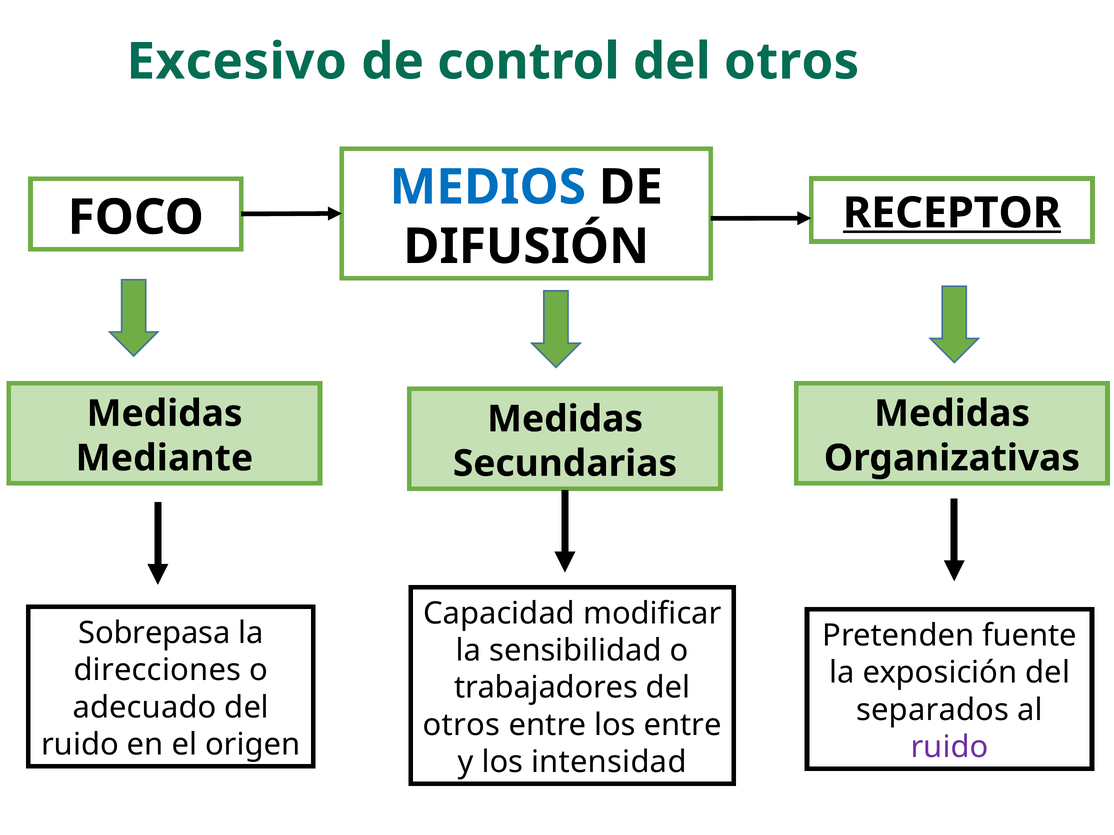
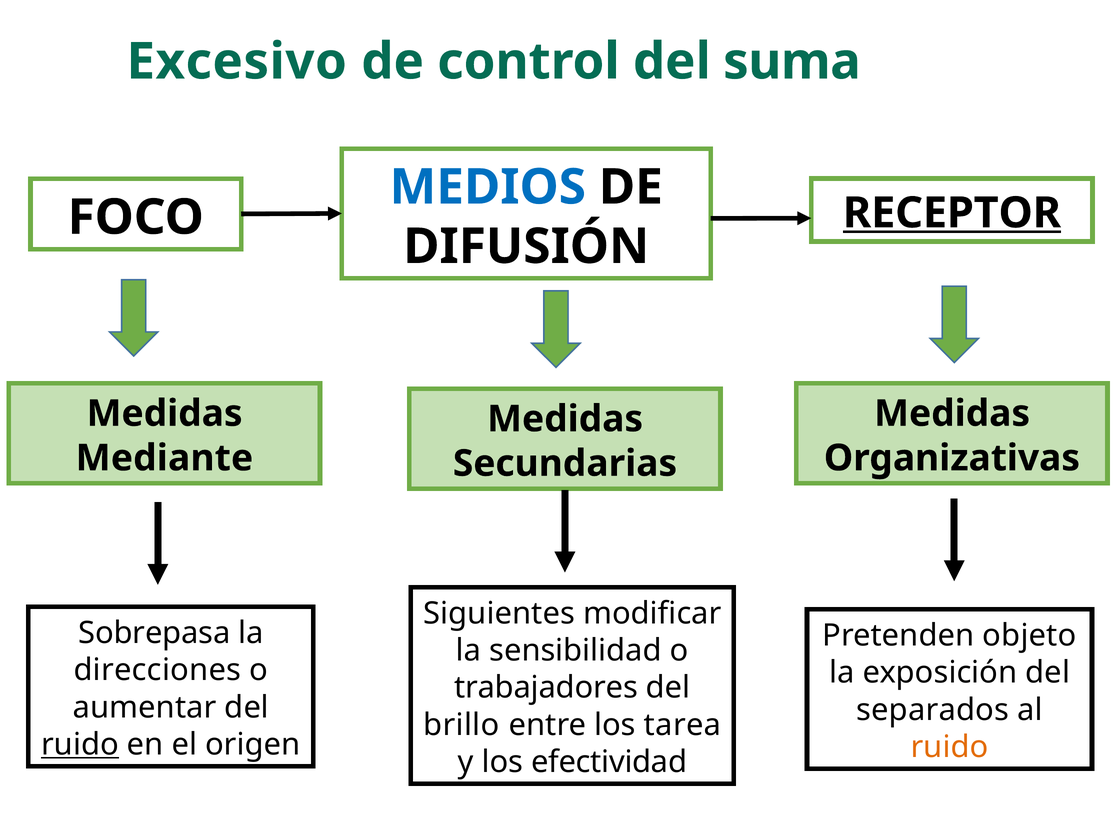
control del otros: otros -> suma
Capacidad: Capacidad -> Siguientes
fuente: fuente -> objeto
adecuado: adecuado -> aumentar
otros at (462, 725): otros -> brillo
los entre: entre -> tarea
ruido at (80, 745) underline: none -> present
ruido at (949, 747) colour: purple -> orange
intensidad: intensidad -> efectividad
